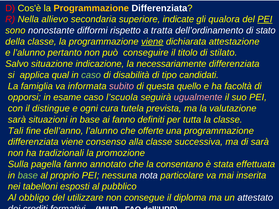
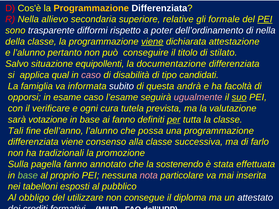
indicate: indicate -> relative
qualora: qualora -> formale
nonostante: nonostante -> trasparente
tratta: tratta -> poter
di stato: stato -> nella
indicazione: indicazione -> equipollenti
necessariamente: necessariamente -> documentazione
caso at (91, 75) colour: light green -> pink
subito colour: pink -> white
quello: quello -> andrà
l’scuola: l’scuola -> l’esame
suo underline: none -> present
distingue: distingue -> verificare
situazioni: situazioni -> votazione
per underline: none -> present
offerte: offerte -> possa
di sarà: sarà -> farlo
consentano: consentano -> sostenendo
nota colour: white -> pink
